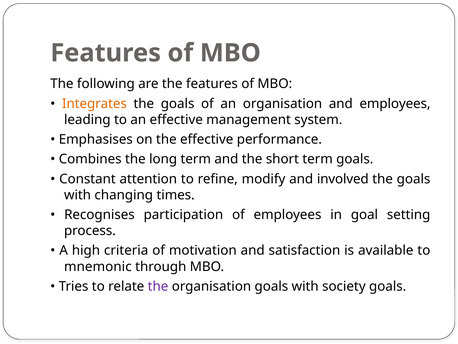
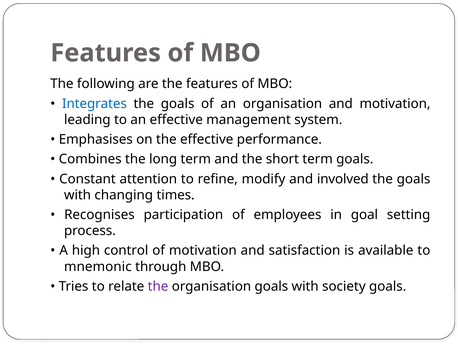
Integrates colour: orange -> blue
and employees: employees -> motivation
criteria: criteria -> control
